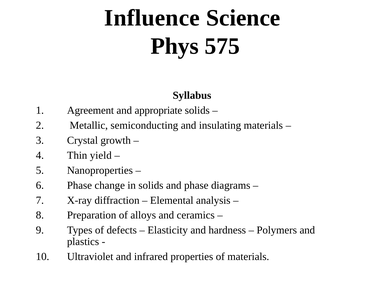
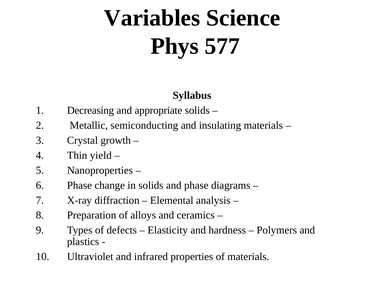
Influence: Influence -> Variables
575: 575 -> 577
Agreement: Agreement -> Decreasing
